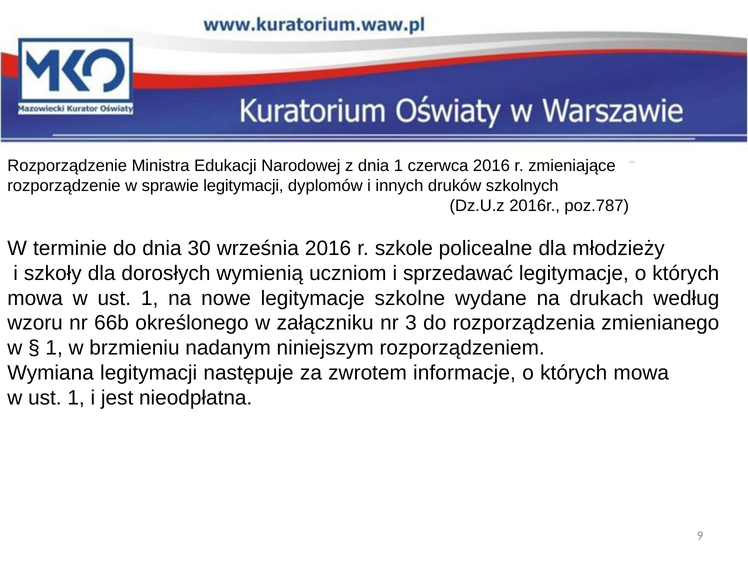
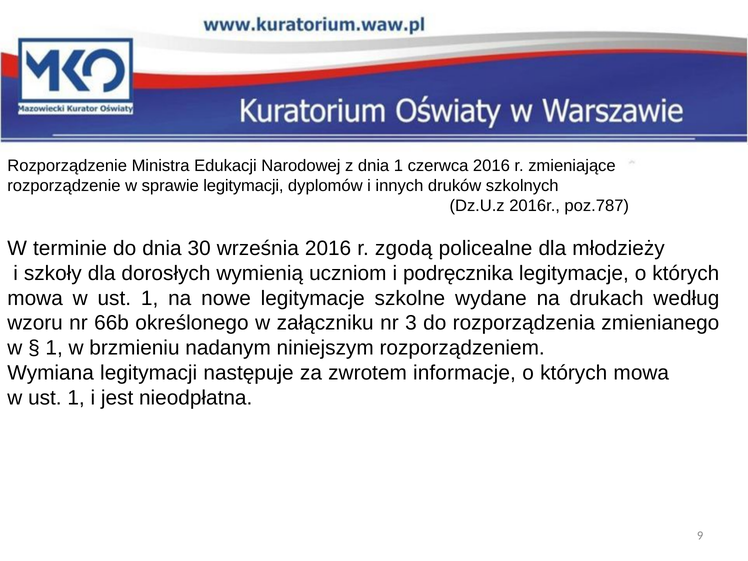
szkole: szkole -> zgodą
sprzedawać: sprzedawać -> podręcznika
